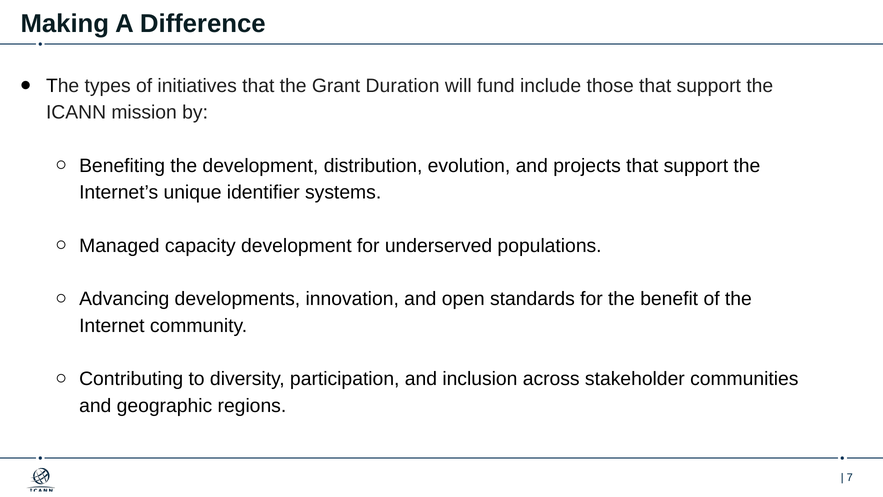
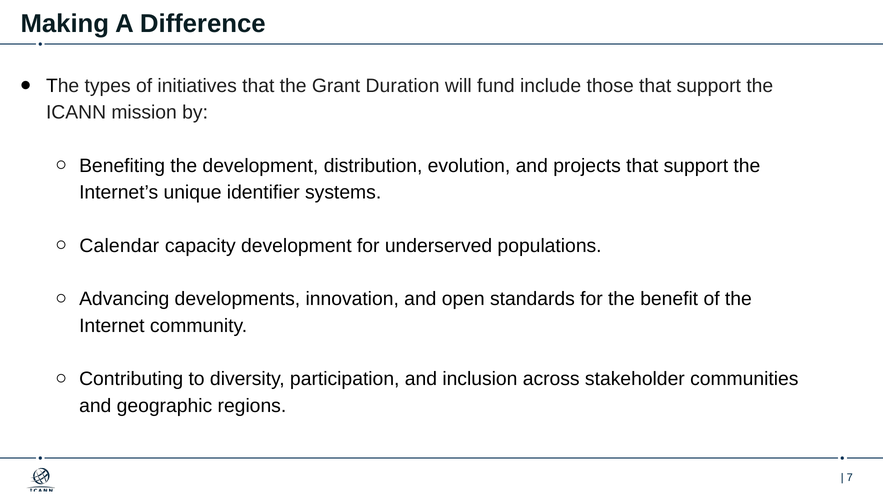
Managed: Managed -> Calendar
